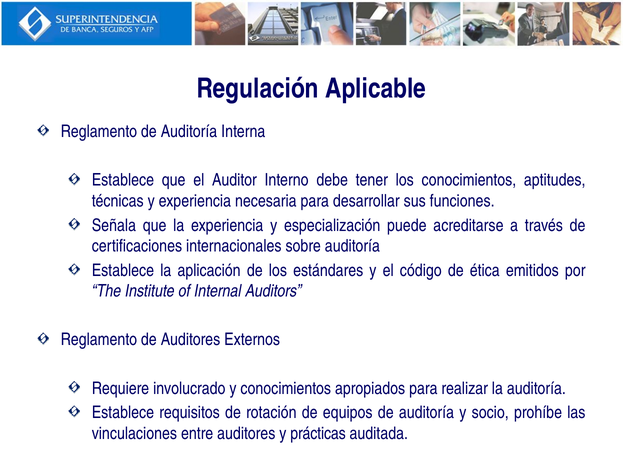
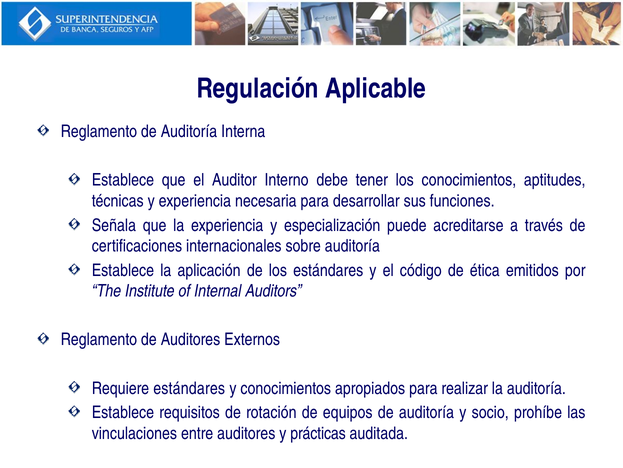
Requiere involucrado: involucrado -> estándares
